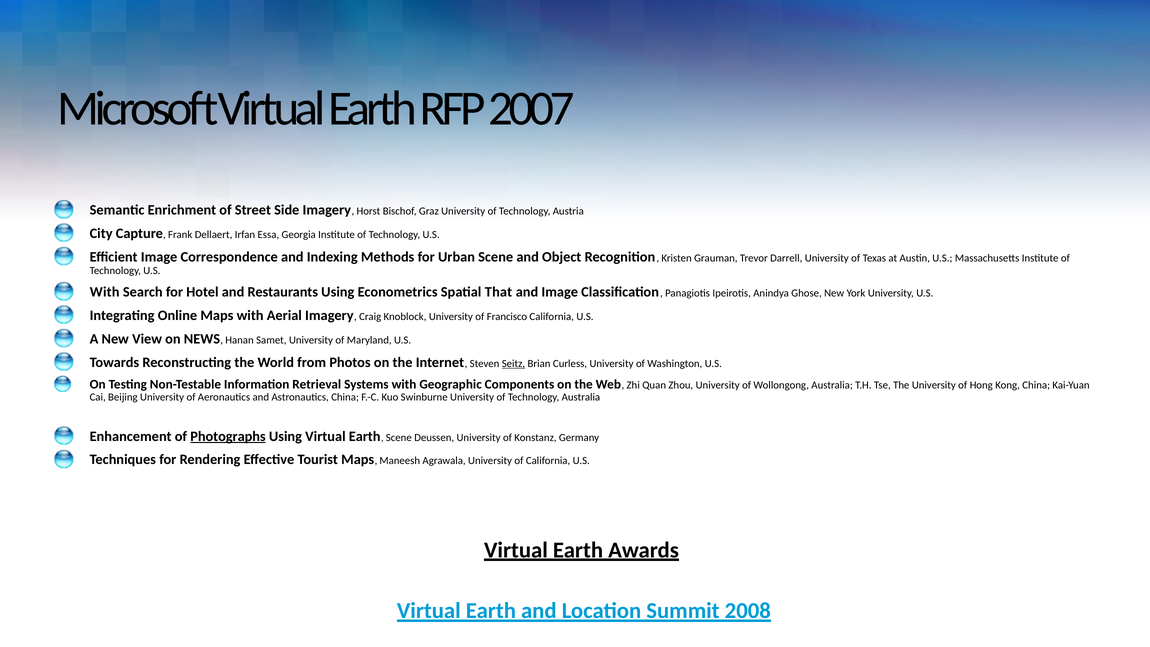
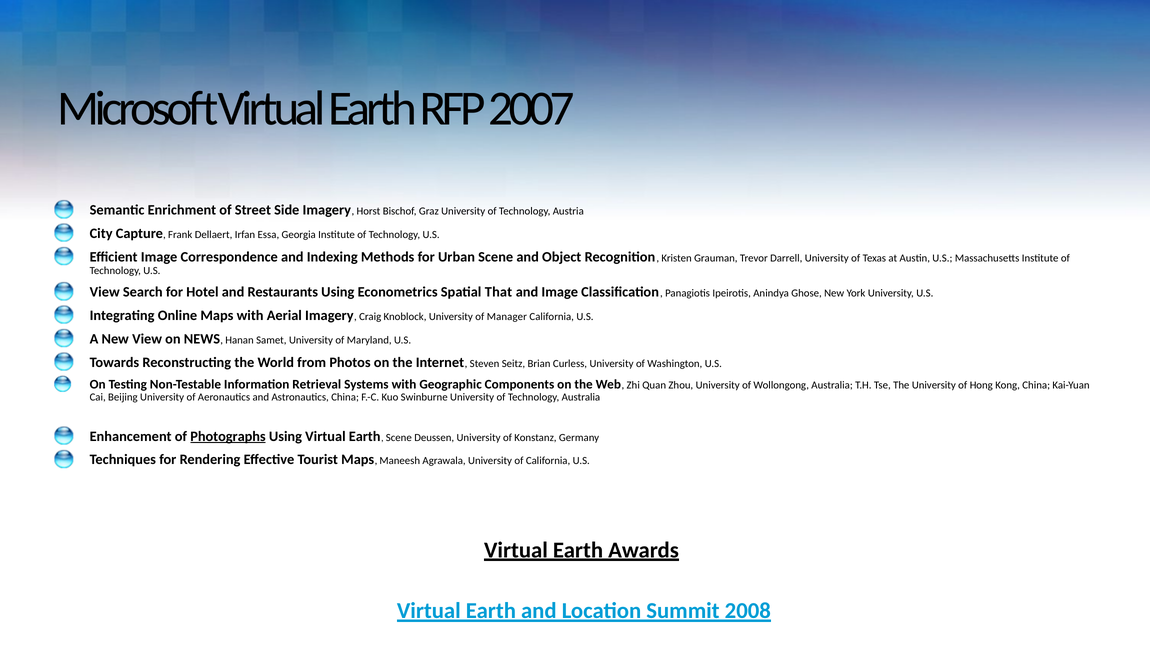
With at (105, 292): With -> View
Francisco: Francisco -> Manager
Seitz underline: present -> none
